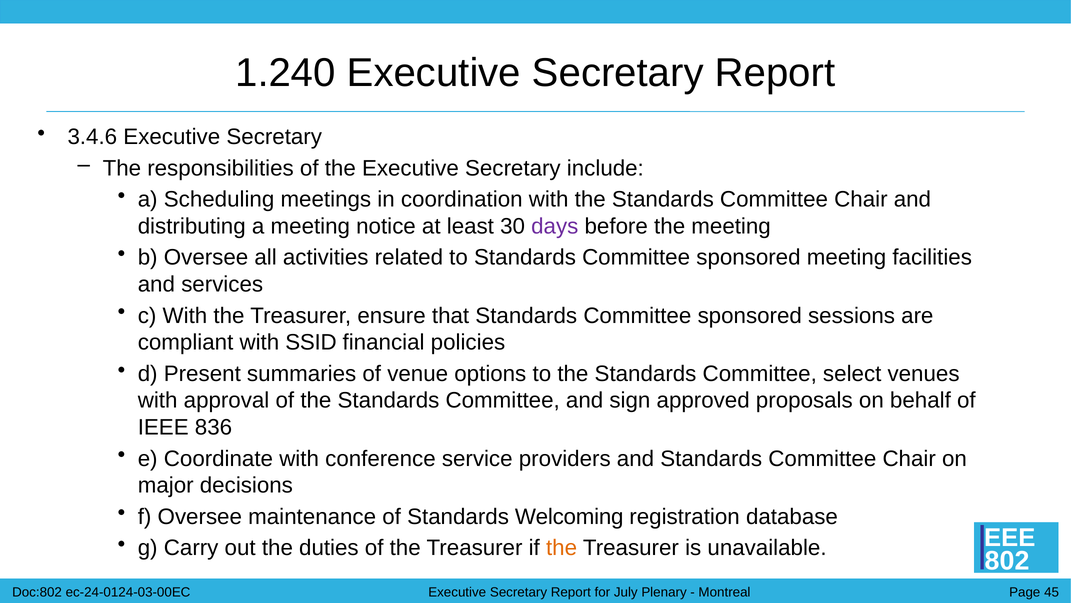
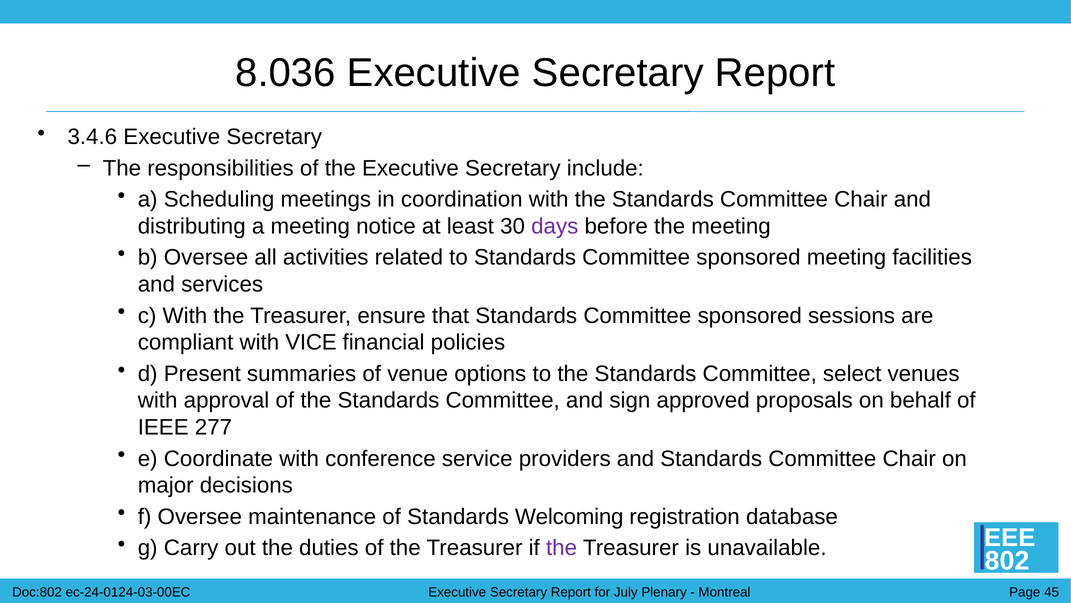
1.240: 1.240 -> 8.036
SSID: SSID -> VICE
836: 836 -> 277
the at (562, 547) colour: orange -> purple
